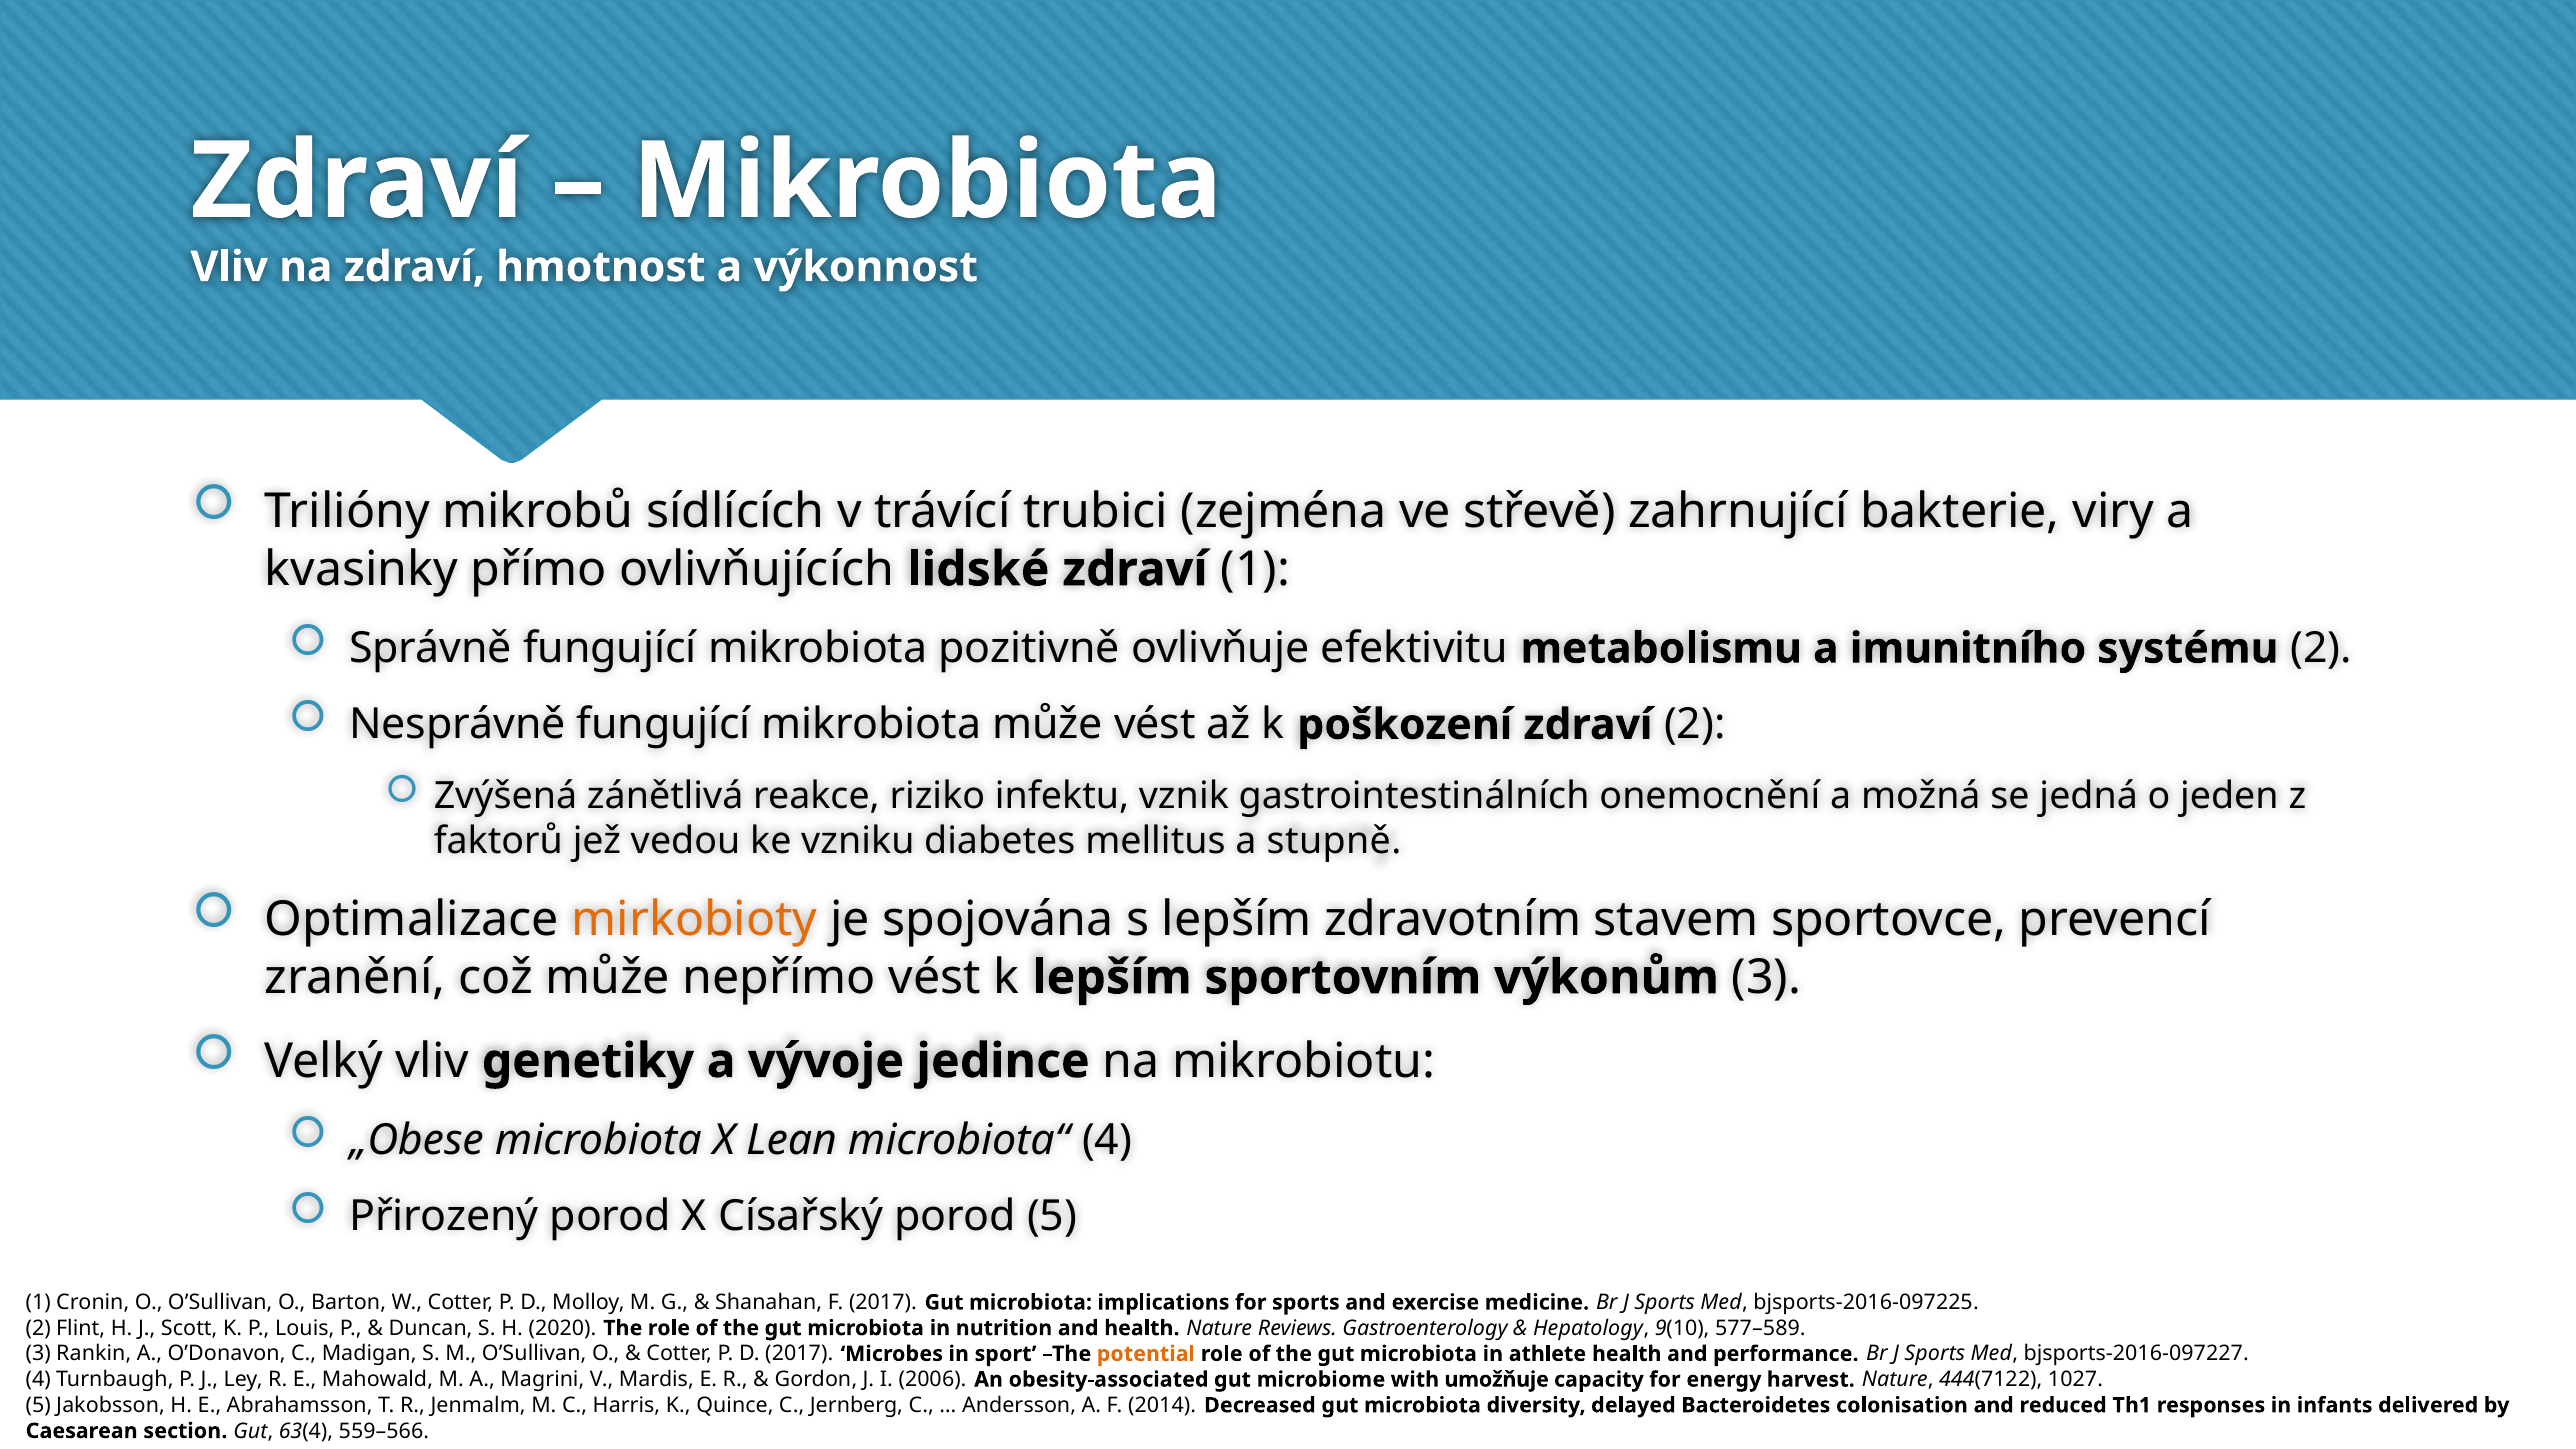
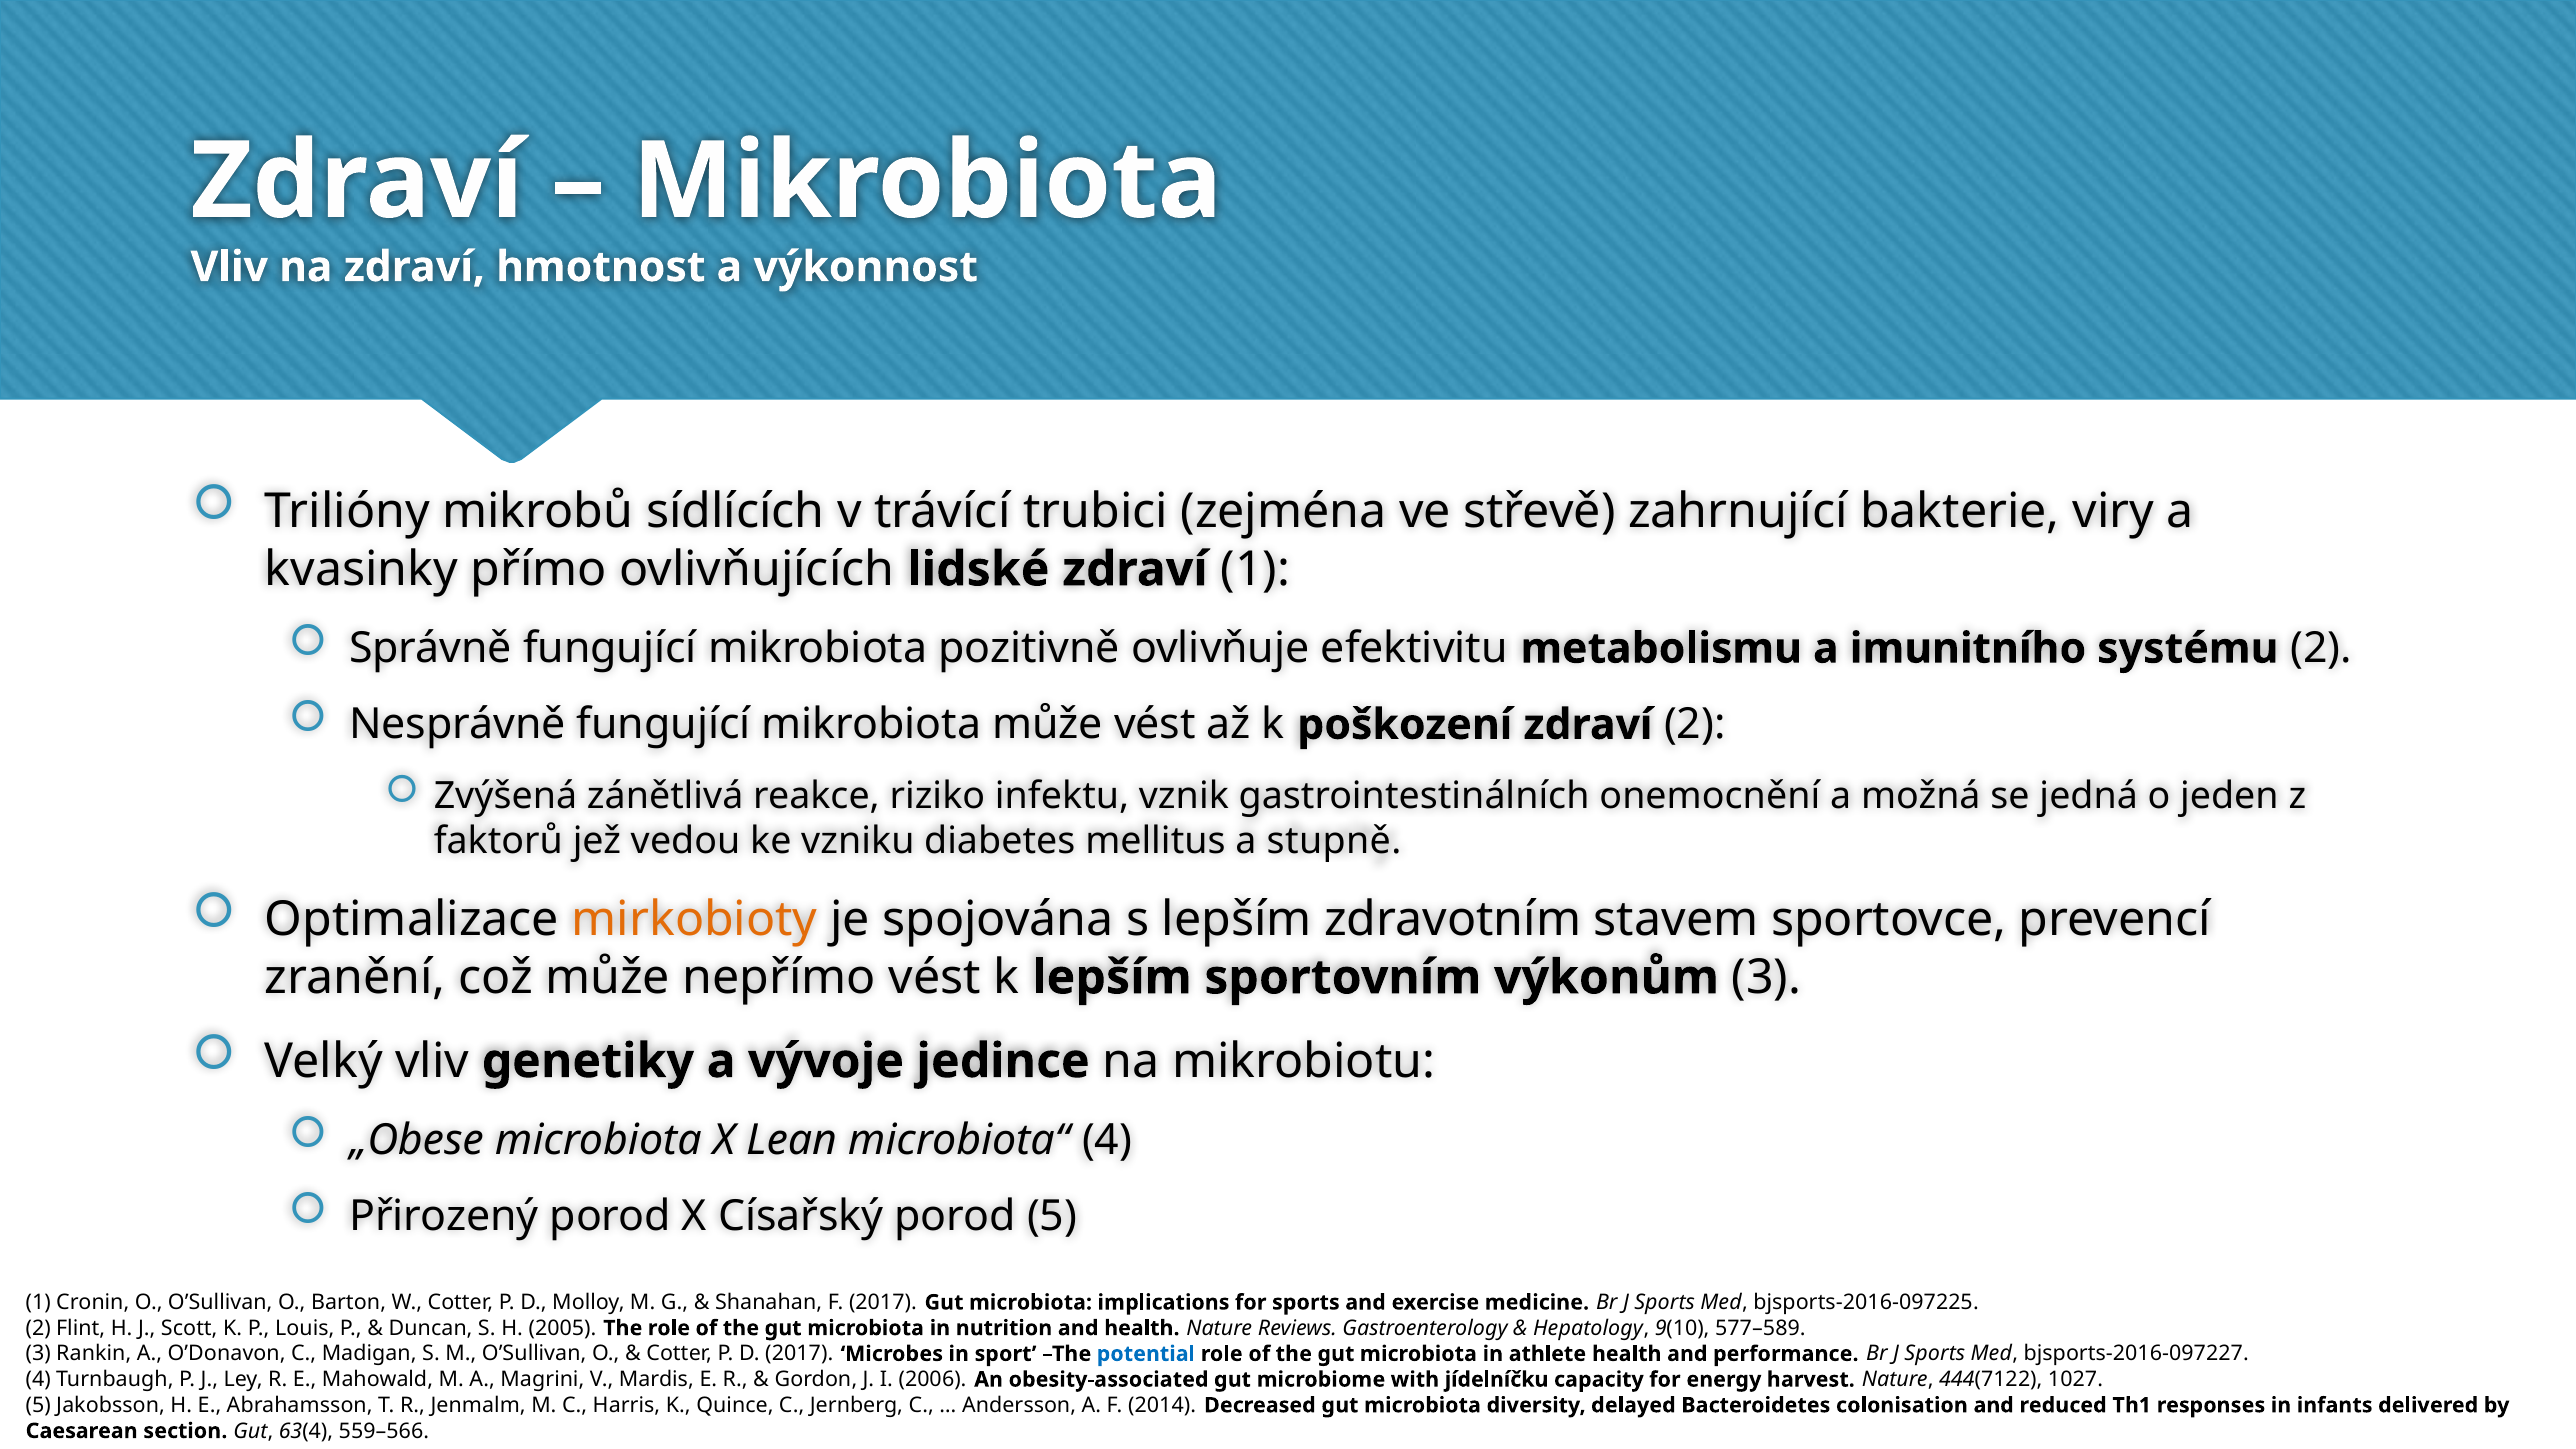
2020: 2020 -> 2005
potential colour: orange -> blue
umožňuje: umožňuje -> jídelníčku
